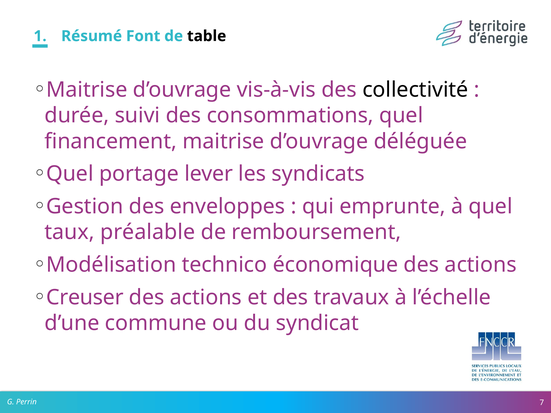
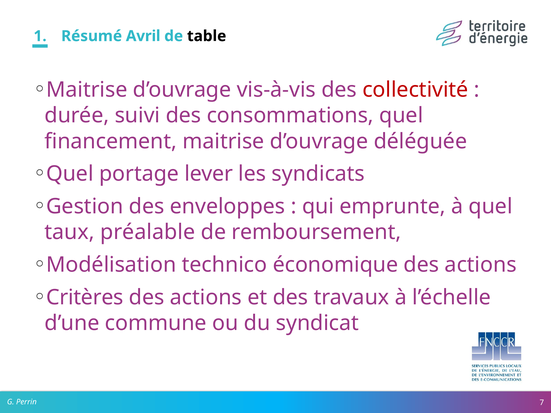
Font: Font -> Avril
collectivité colour: black -> red
Creuser: Creuser -> Critères
